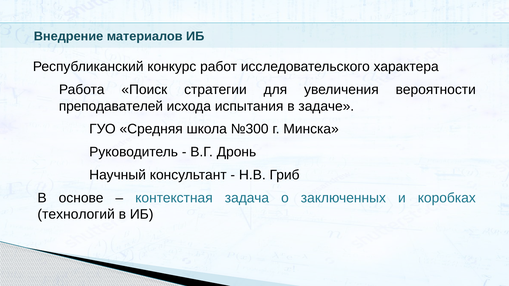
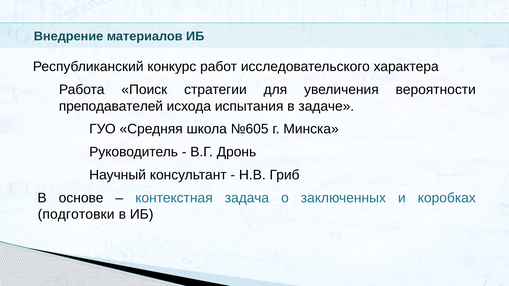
№300: №300 -> №605
технологий: технологий -> подготовки
